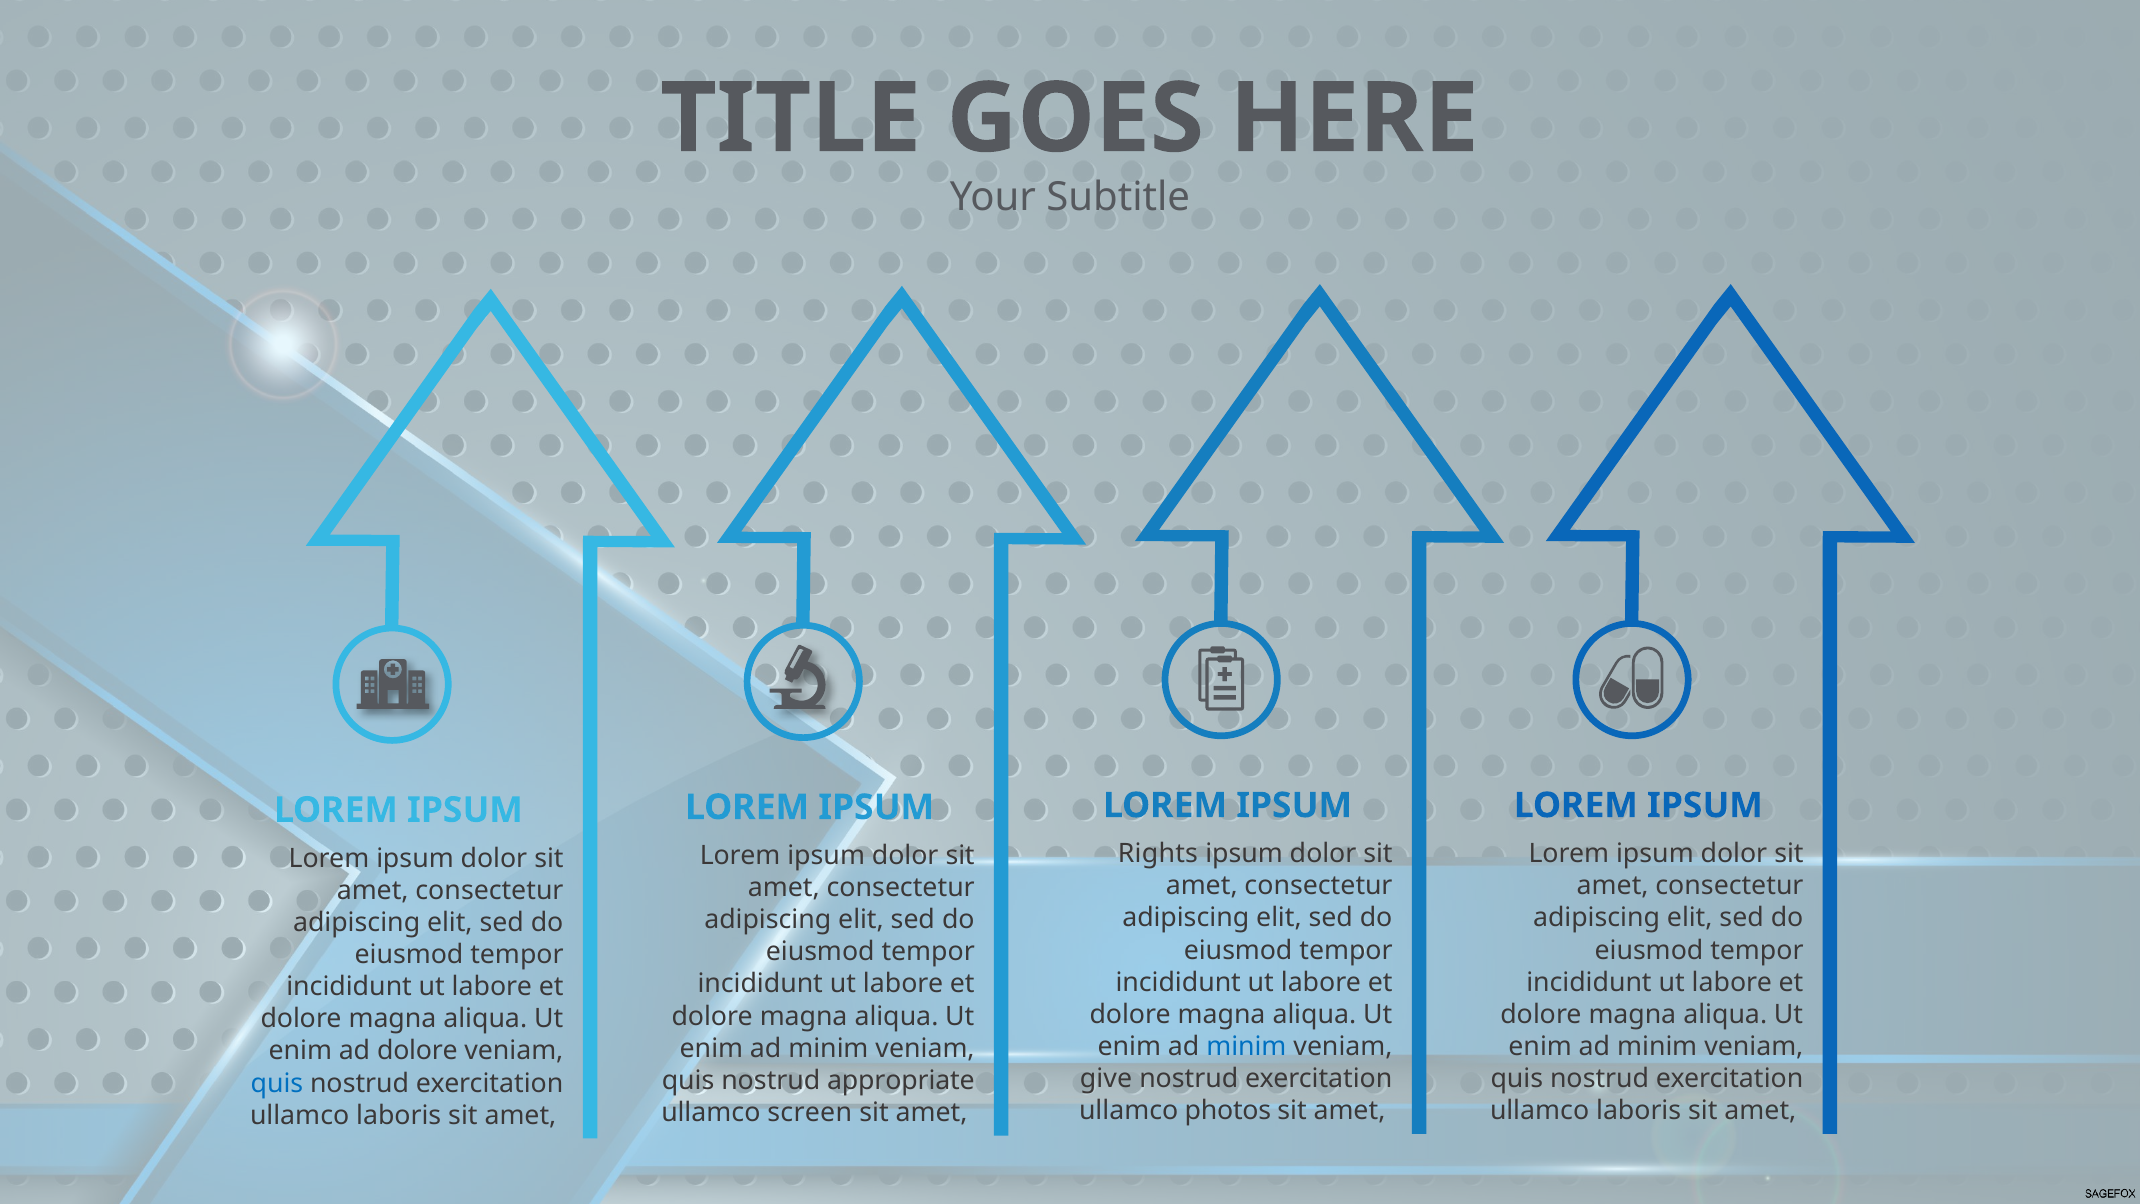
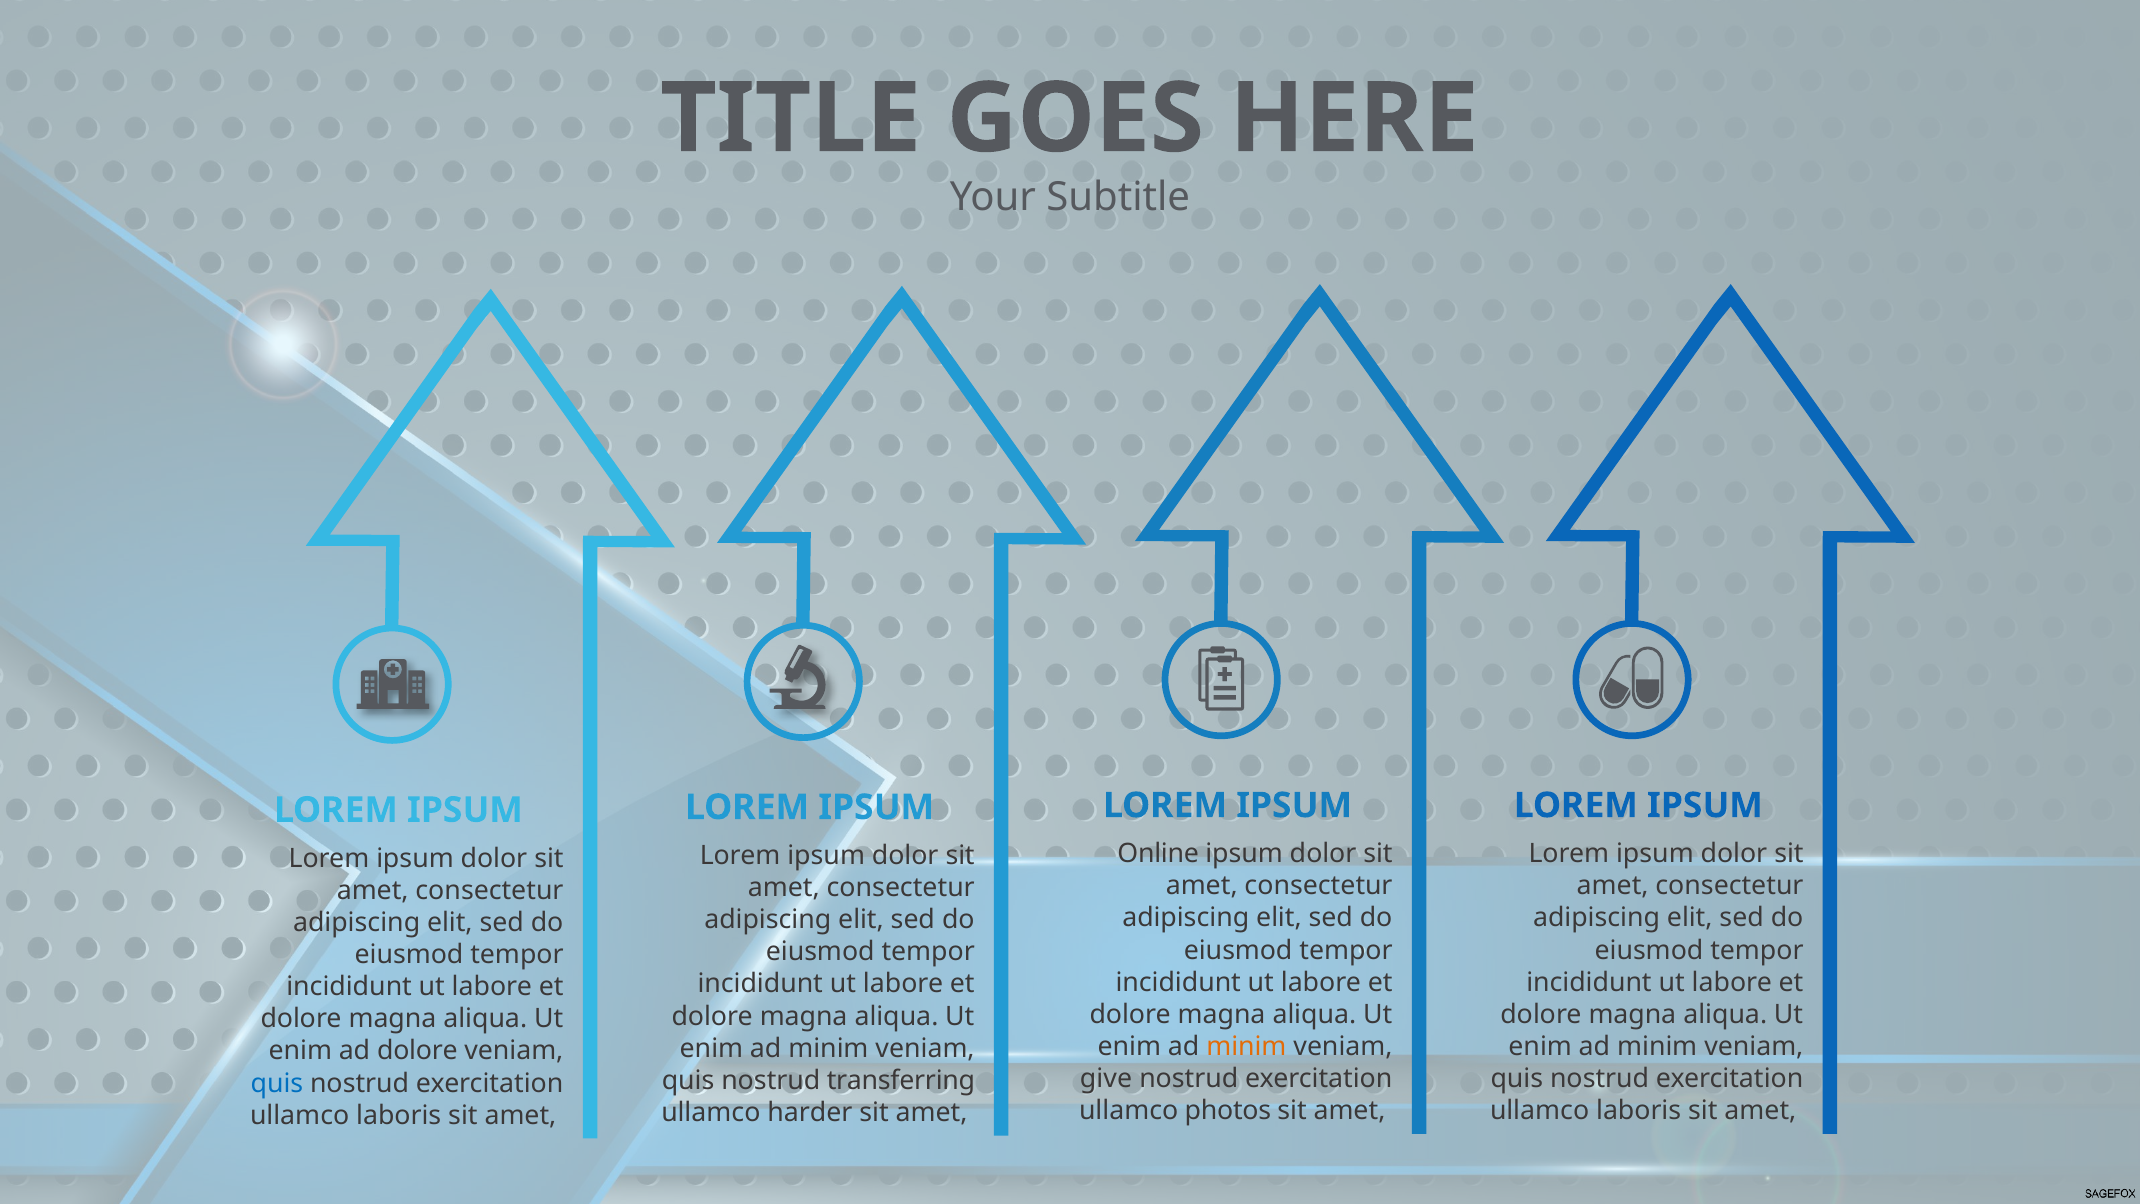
Rights: Rights -> Online
minim at (1246, 1046) colour: blue -> orange
appropriate: appropriate -> transferring
screen: screen -> harder
